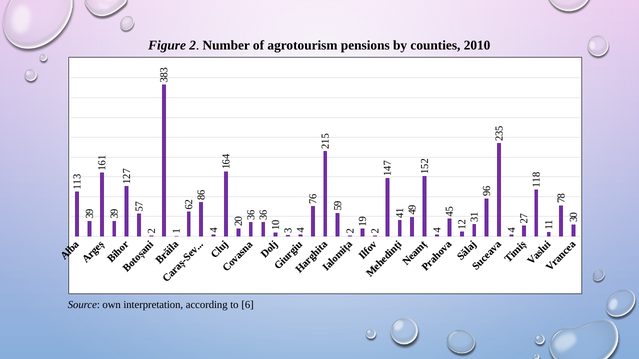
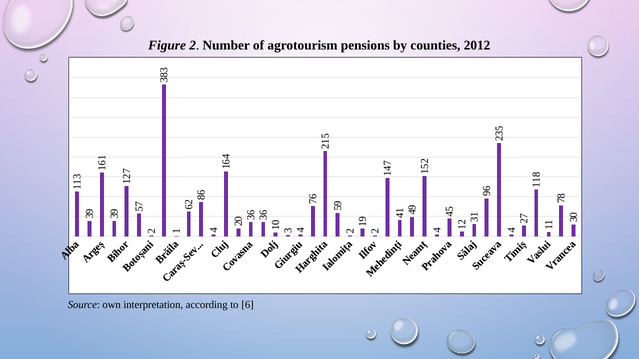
2010: 2010 -> 2012
